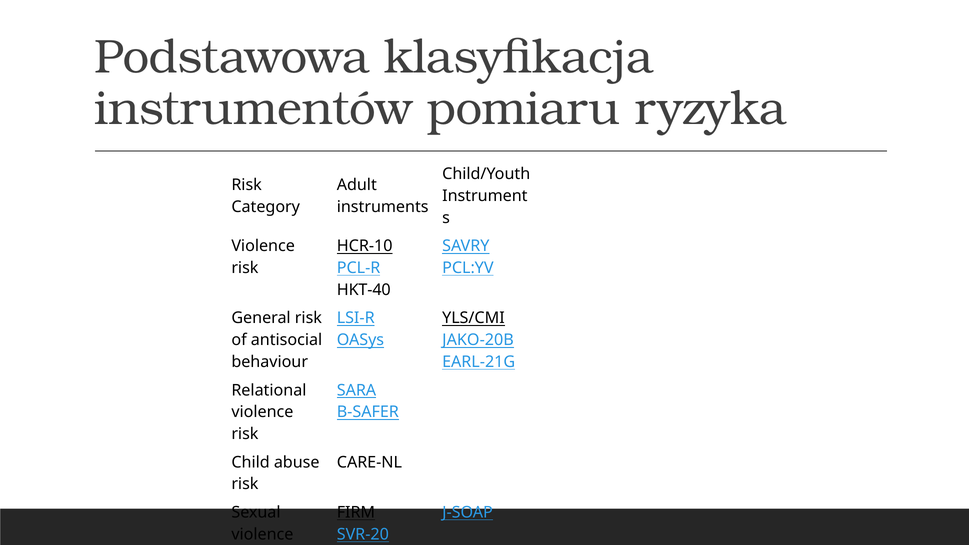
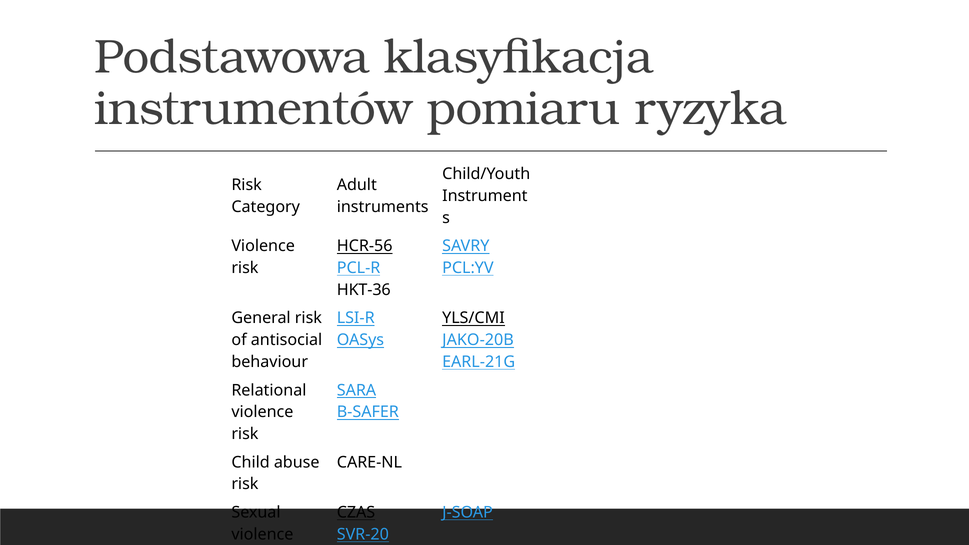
HCR-10: HCR-10 -> HCR-56
HKT-40: HKT-40 -> HKT-36
FIRM: FIRM -> CZAS
